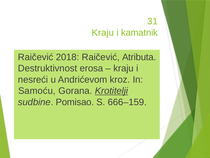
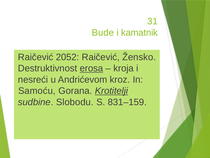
Kraju at (103, 33): Kraju -> Bude
2018: 2018 -> 2052
Atributa: Atributa -> Žensko
erosa underline: none -> present
kraju at (124, 68): kraju -> kroja
Pomisao: Pomisao -> Slobodu
666–159: 666–159 -> 831–159
